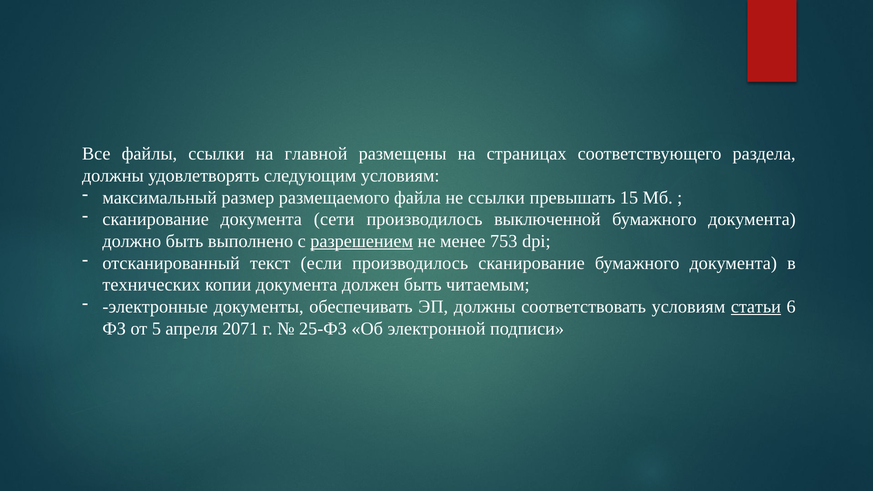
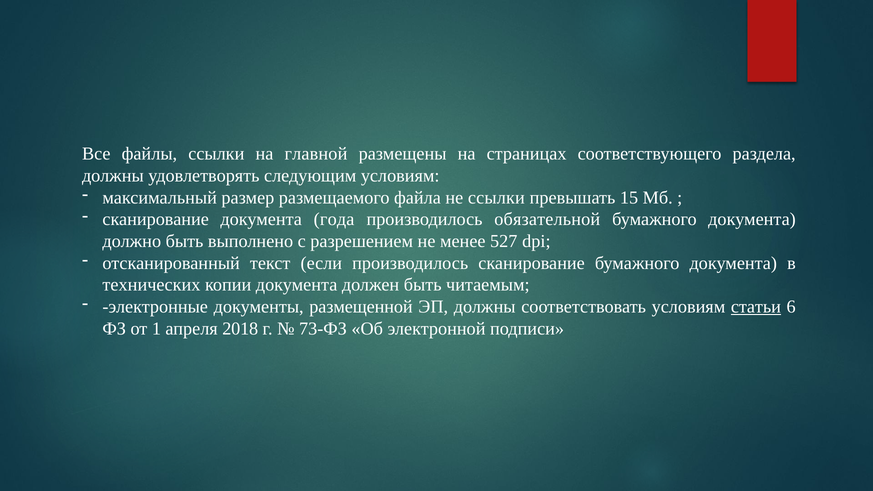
сети: сети -> года
выключенной: выключенной -> обязательной
разрешением underline: present -> none
753: 753 -> 527
обеспечивать: обеспечивать -> размещенной
5: 5 -> 1
2071: 2071 -> 2018
25-ФЗ: 25-ФЗ -> 73-ФЗ
